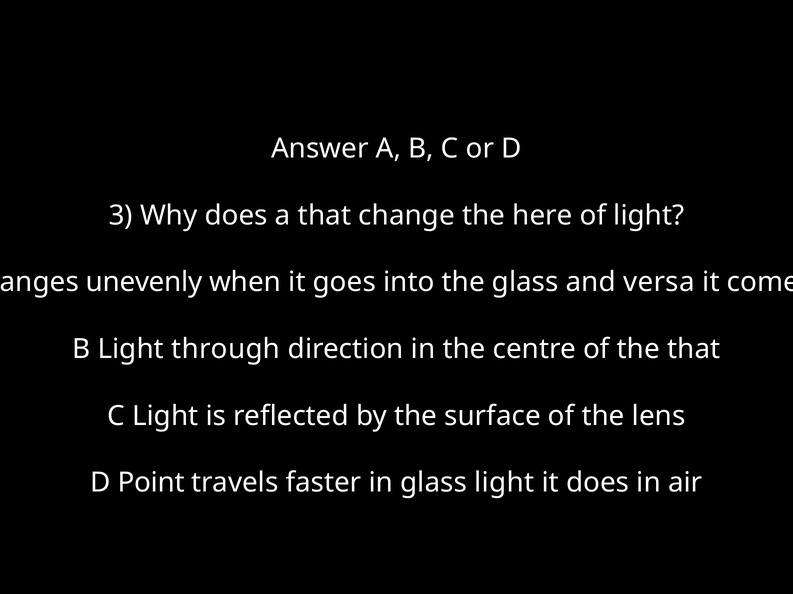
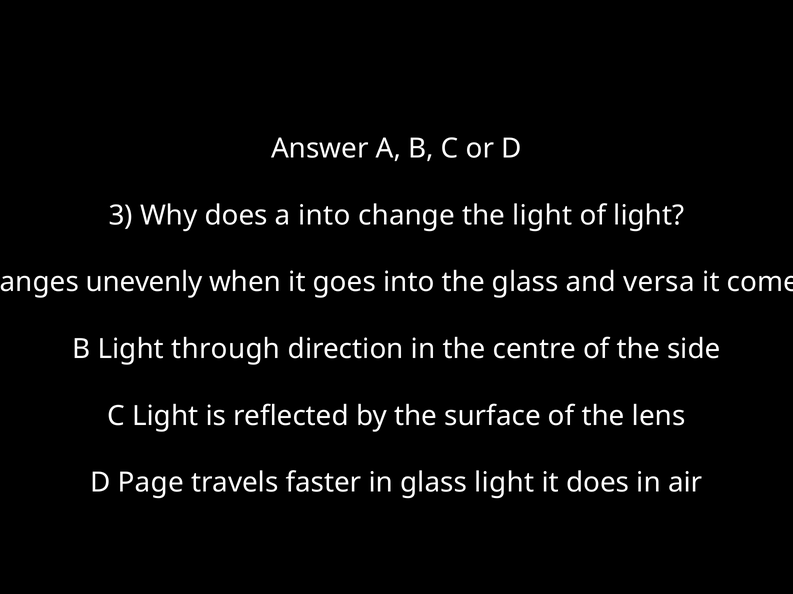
a that: that -> into
the here: here -> light
the that: that -> side
Point: Point -> Page
